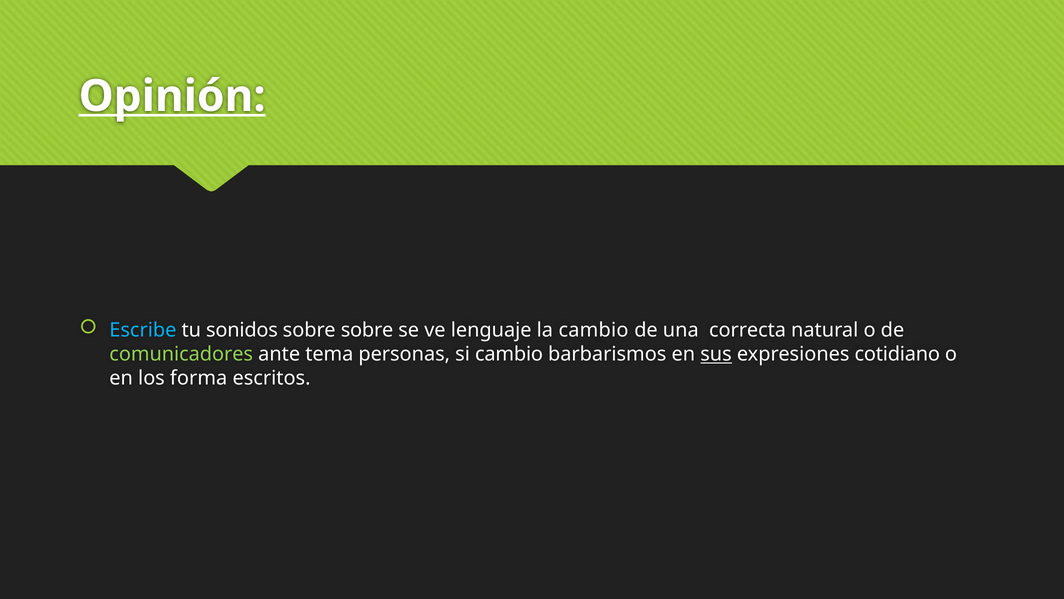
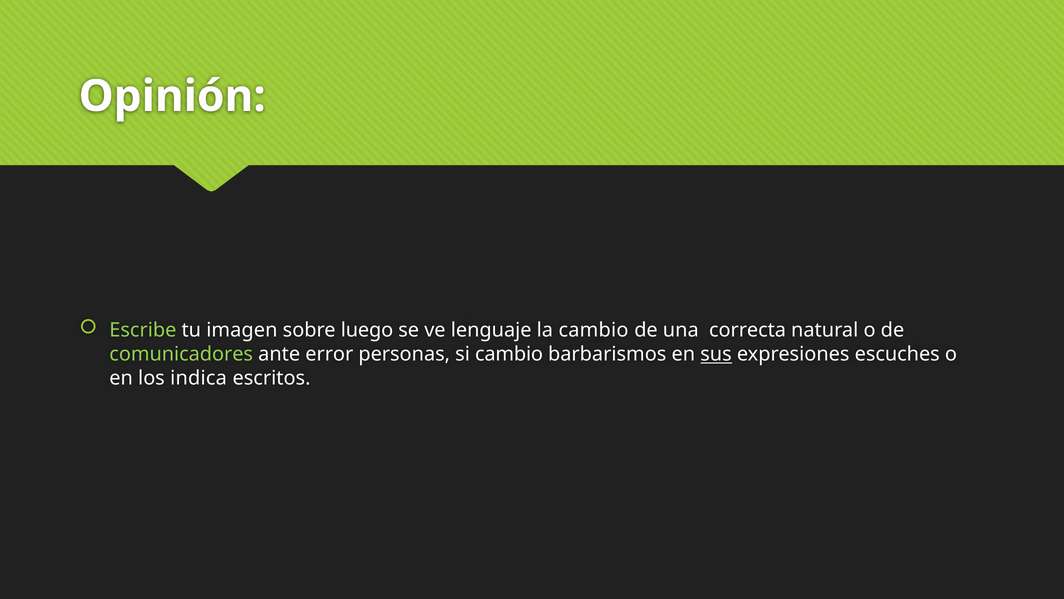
Opinión underline: present -> none
Escribe colour: light blue -> light green
sonidos: sonidos -> imagen
sobre sobre: sobre -> luego
tema: tema -> error
cotidiano: cotidiano -> escuches
forma: forma -> indica
